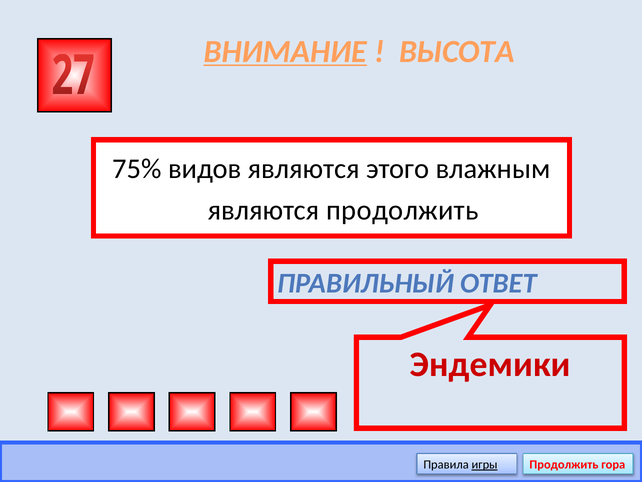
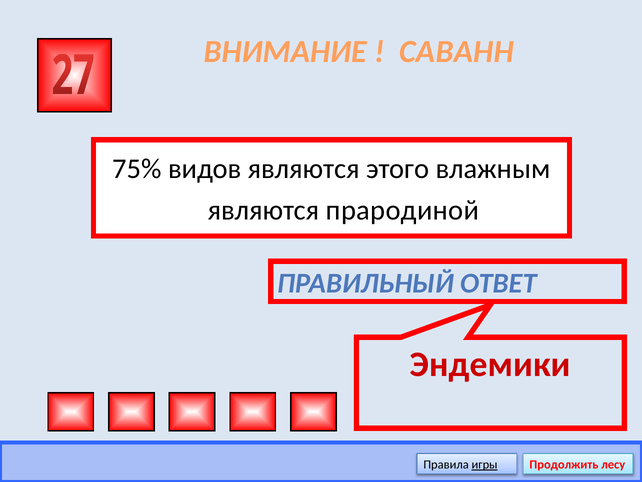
ВНИМАНИЕ underline: present -> none
ВЫСОТА: ВЫСОТА -> САВАНН
являются продолжить: продолжить -> прародиной
гора: гора -> лесу
